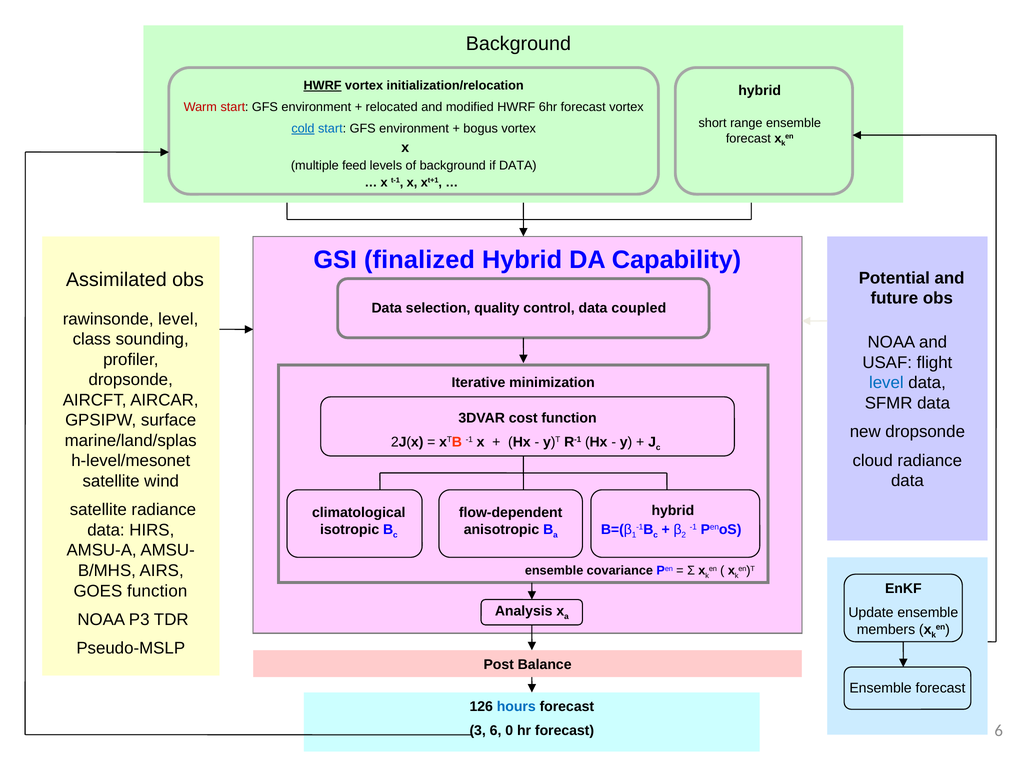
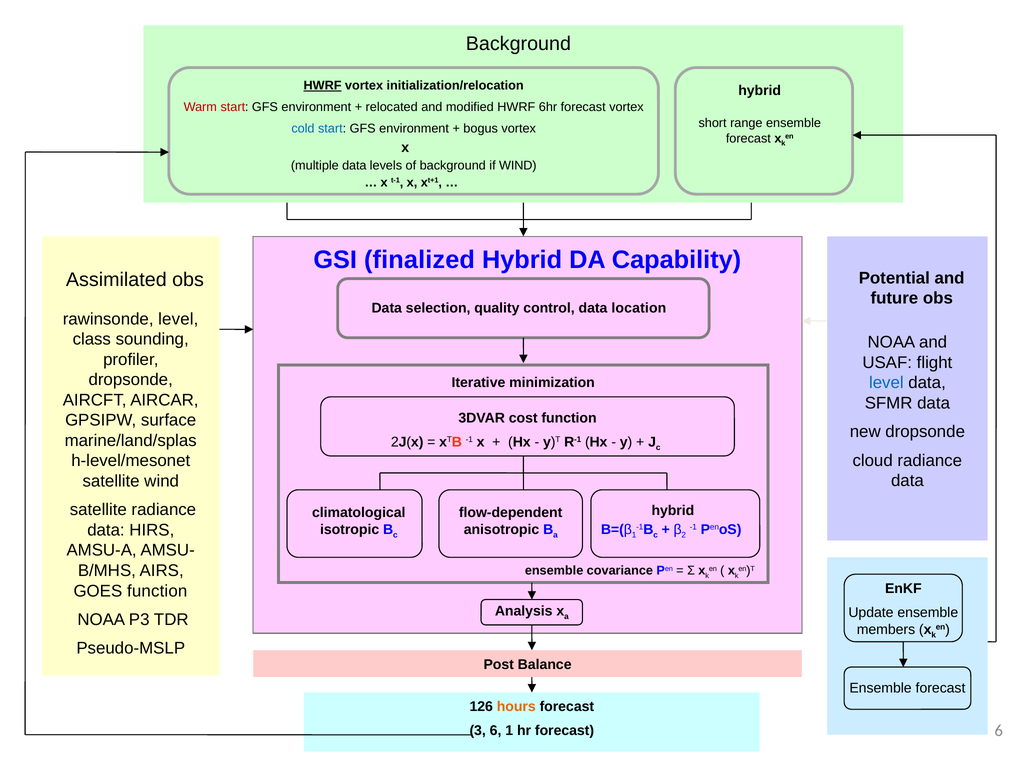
cold underline: present -> none
multiple feed: feed -> data
if DATA: DATA -> WIND
coupled: coupled -> location
hours colour: blue -> orange
6 0: 0 -> 1
